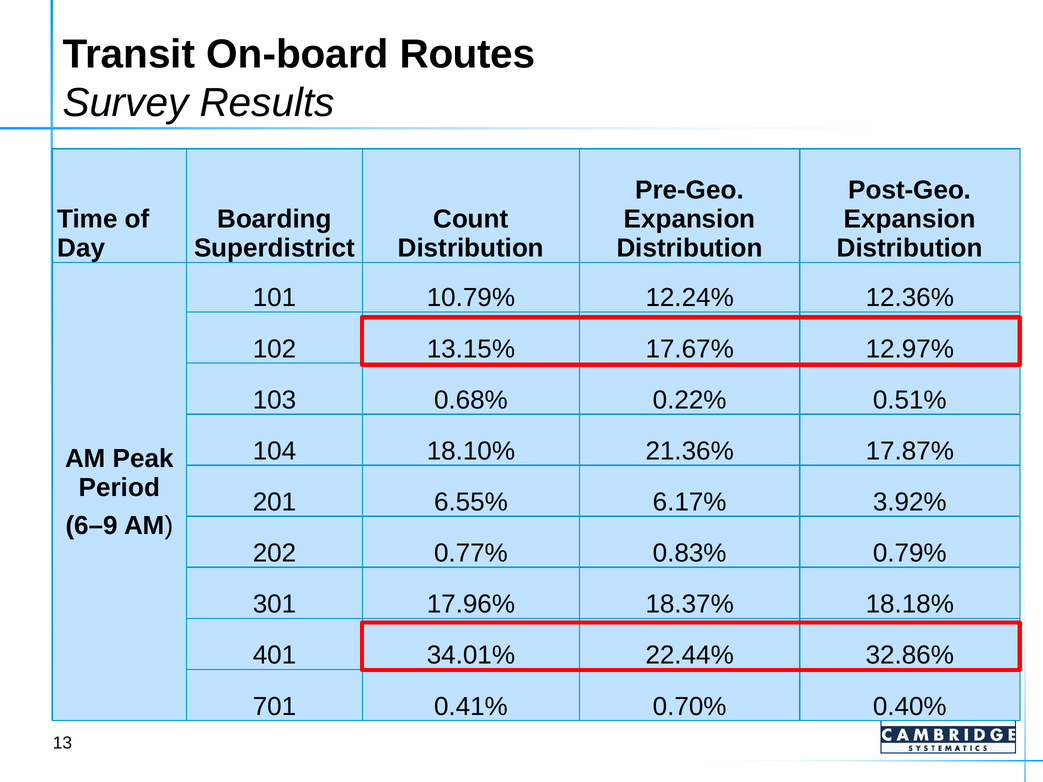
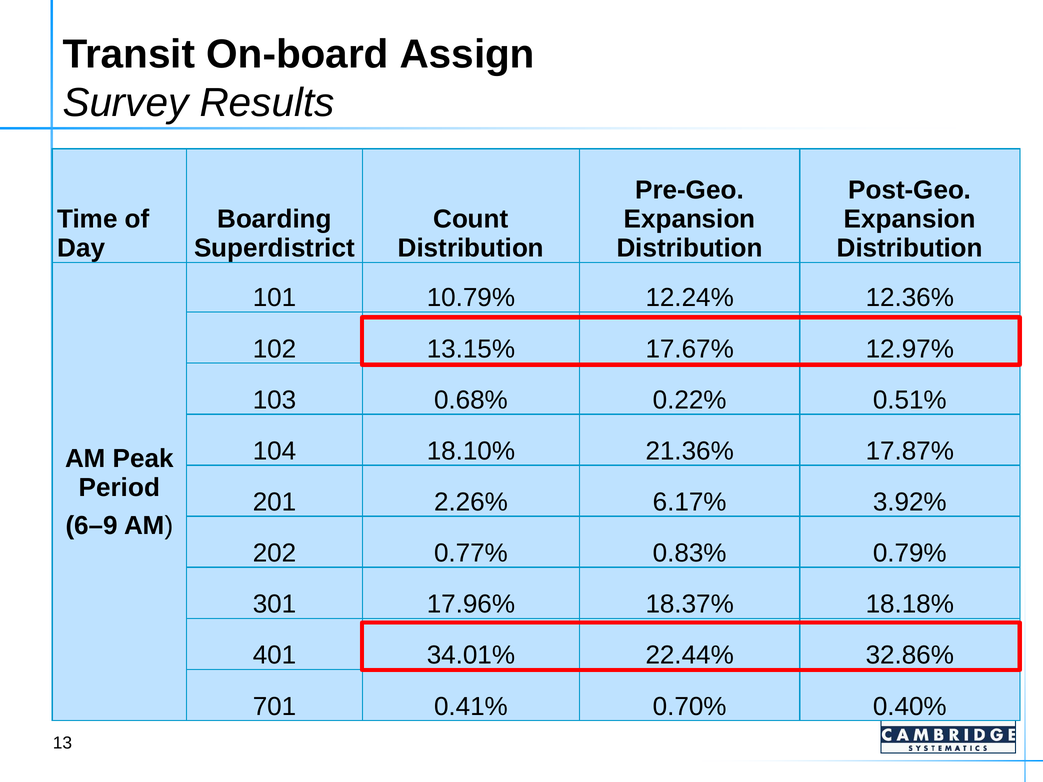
Routes: Routes -> Assign
6.55%: 6.55% -> 2.26%
